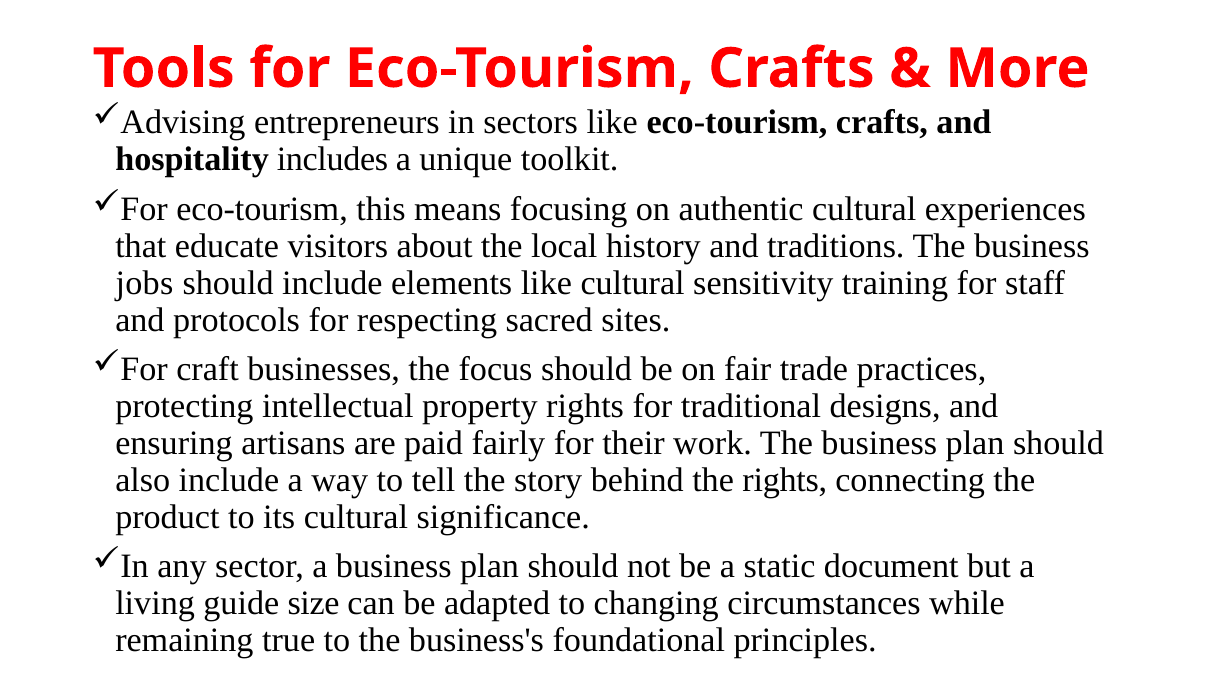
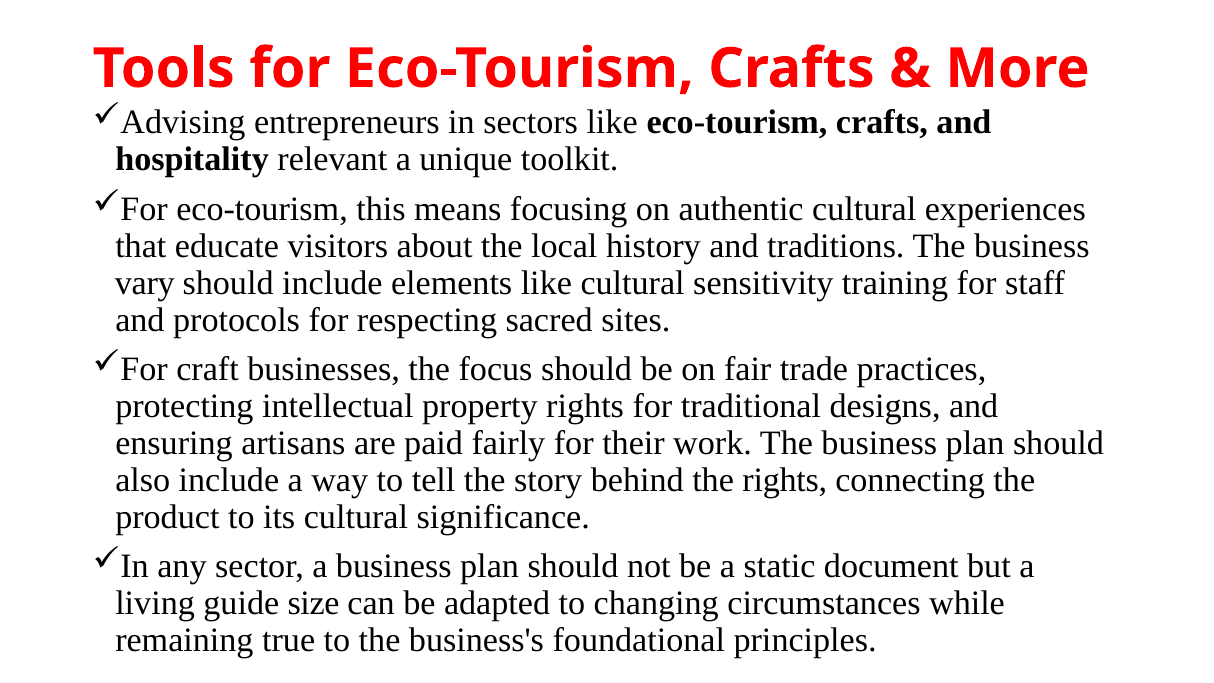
includes: includes -> relevant
jobs: jobs -> vary
